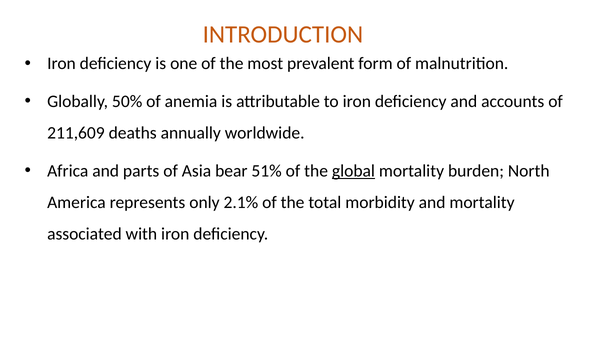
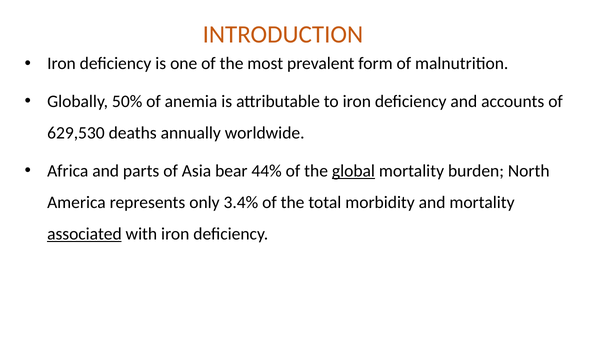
211,609: 211,609 -> 629,530
51%: 51% -> 44%
2.1%: 2.1% -> 3.4%
associated underline: none -> present
